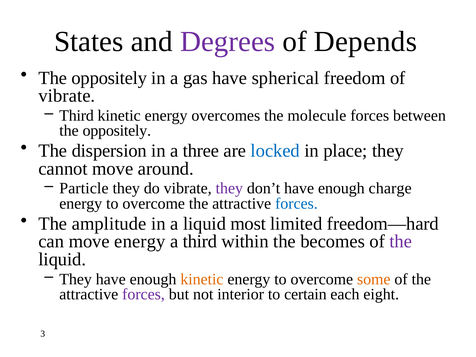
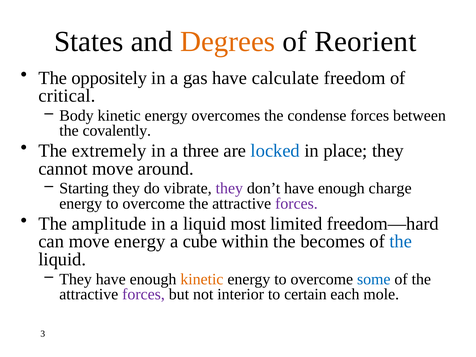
Degrees colour: purple -> orange
Depends: Depends -> Reorient
spherical: spherical -> calculate
vibrate at (67, 96): vibrate -> critical
Third at (77, 115): Third -> Body
molecule: molecule -> condense
oppositely at (117, 131): oppositely -> covalently
dispersion: dispersion -> extremely
Particle: Particle -> Starting
forces at (296, 204) colour: blue -> purple
a third: third -> cube
the at (401, 242) colour: purple -> blue
some colour: orange -> blue
eight: eight -> mole
